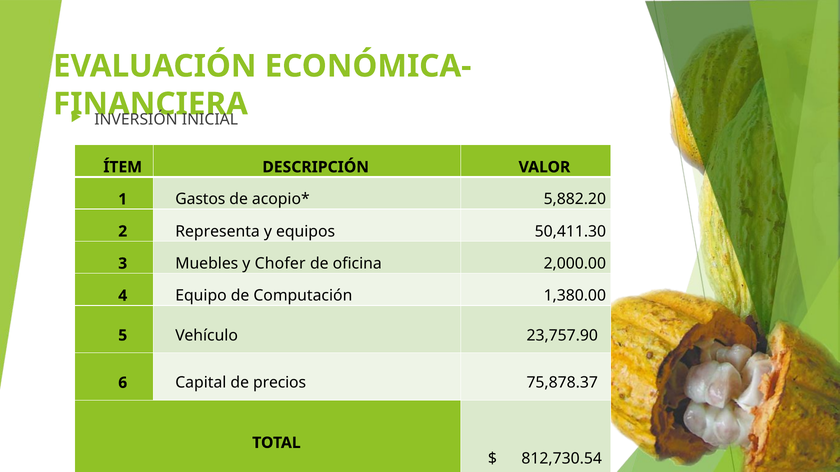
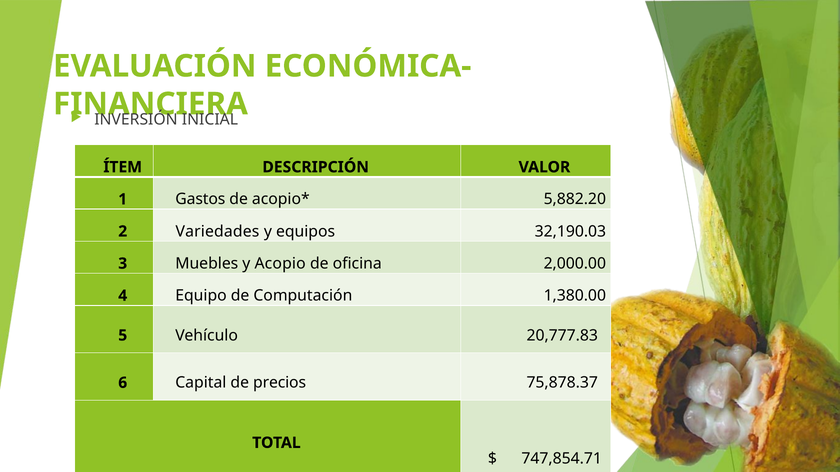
Representa: Representa -> Variedades
50,411.30: 50,411.30 -> 32,190.03
Chofer: Chofer -> Acopio
23,757.90: 23,757.90 -> 20,777.83
812,730.54: 812,730.54 -> 747,854.71
